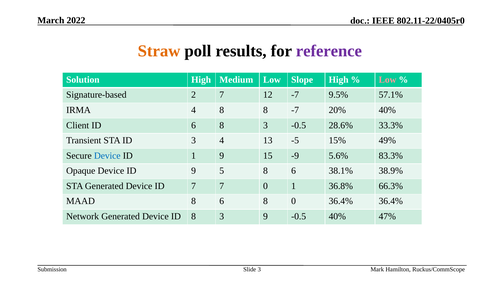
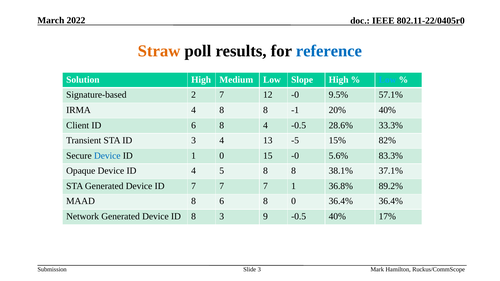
reference colour: purple -> blue
Low at (388, 80) colour: pink -> light blue
12 -7: -7 -> -0
8 -7: -7 -> -1
6 8 3: 3 -> 4
49%: 49% -> 82%
1 9: 9 -> 0
15 -9: -9 -> -0
ID 9: 9 -> 4
5 8 6: 6 -> 8
38.9%: 38.9% -> 37.1%
7 7 0: 0 -> 7
66.3%: 66.3% -> 89.2%
47%: 47% -> 17%
